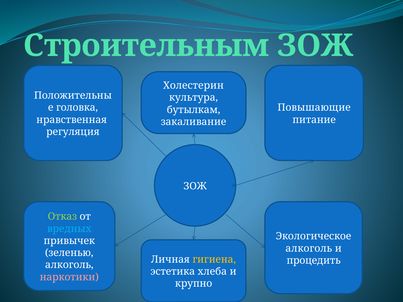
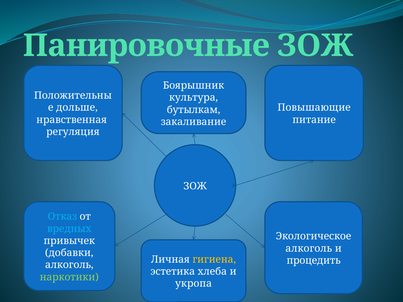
Строительным: Строительным -> Панировочные
Холестерин: Холестерин -> Боярышник
головка: головка -> дольше
Отказ colour: light green -> light blue
зеленью: зеленью -> добавки
наркотики colour: pink -> light green
крупно: крупно -> укропа
